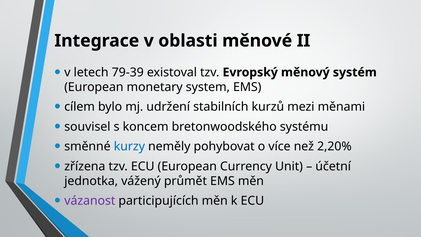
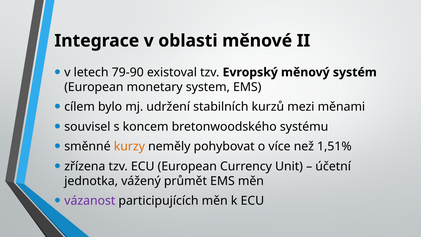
79-39: 79-39 -> 79-90
kurzy colour: blue -> orange
2,20%: 2,20% -> 1,51%
